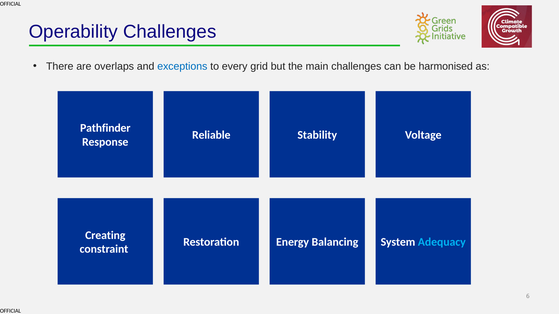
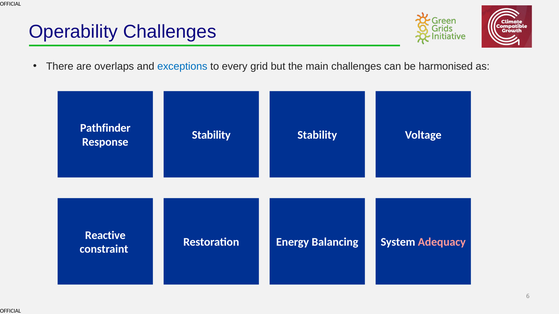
Reliable at (211, 135): Reliable -> Stability
Creating: Creating -> Reactive
Adequacy colour: light blue -> pink
